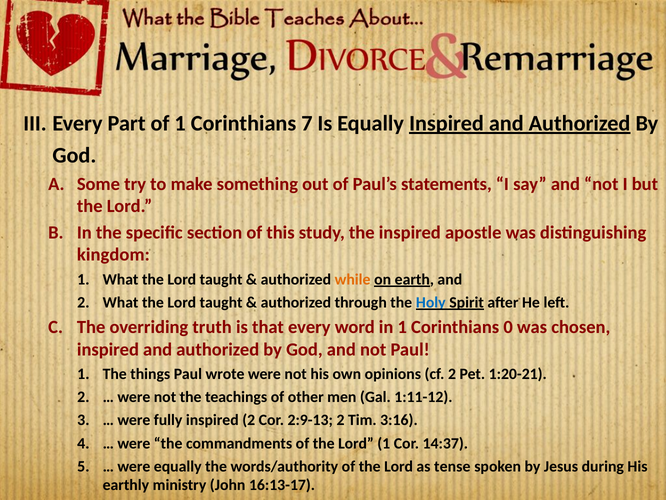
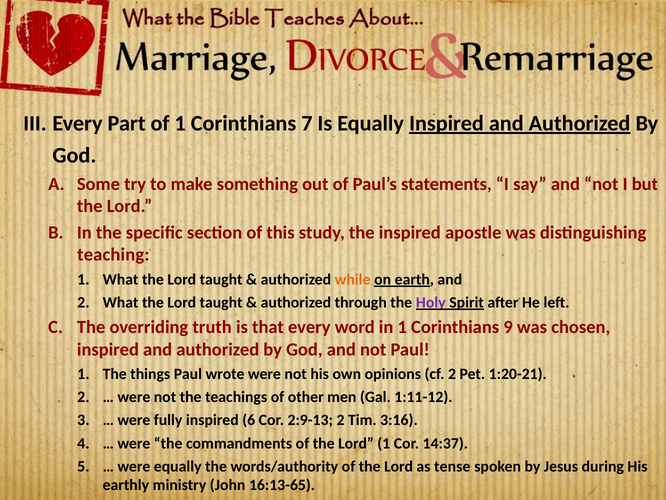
kingdom: kingdom -> teaching
Holy colour: blue -> purple
0: 0 -> 9
inspired 2: 2 -> 6
16:13-17: 16:13-17 -> 16:13-65
